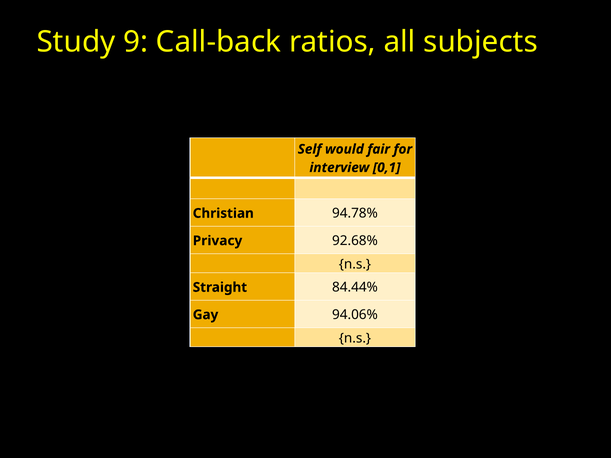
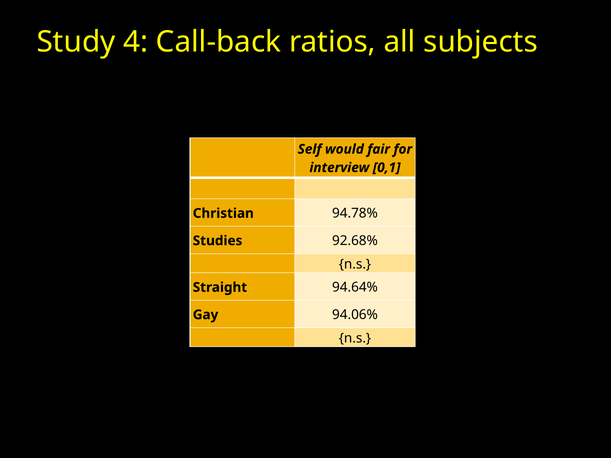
9: 9 -> 4
Privacy: Privacy -> Studies
84.44%: 84.44% -> 94.64%
